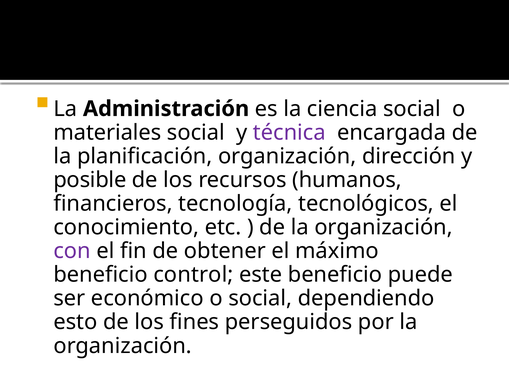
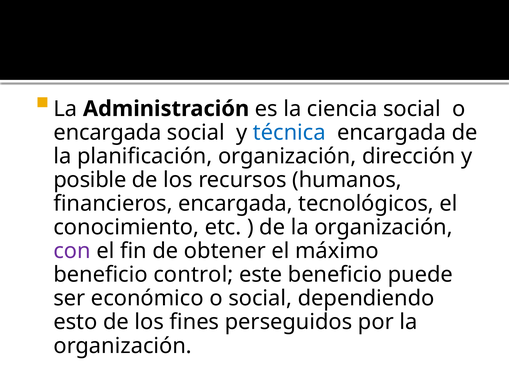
materiales at (107, 132): materiales -> encargada
técnica colour: purple -> blue
financieros tecnología: tecnología -> encargada
